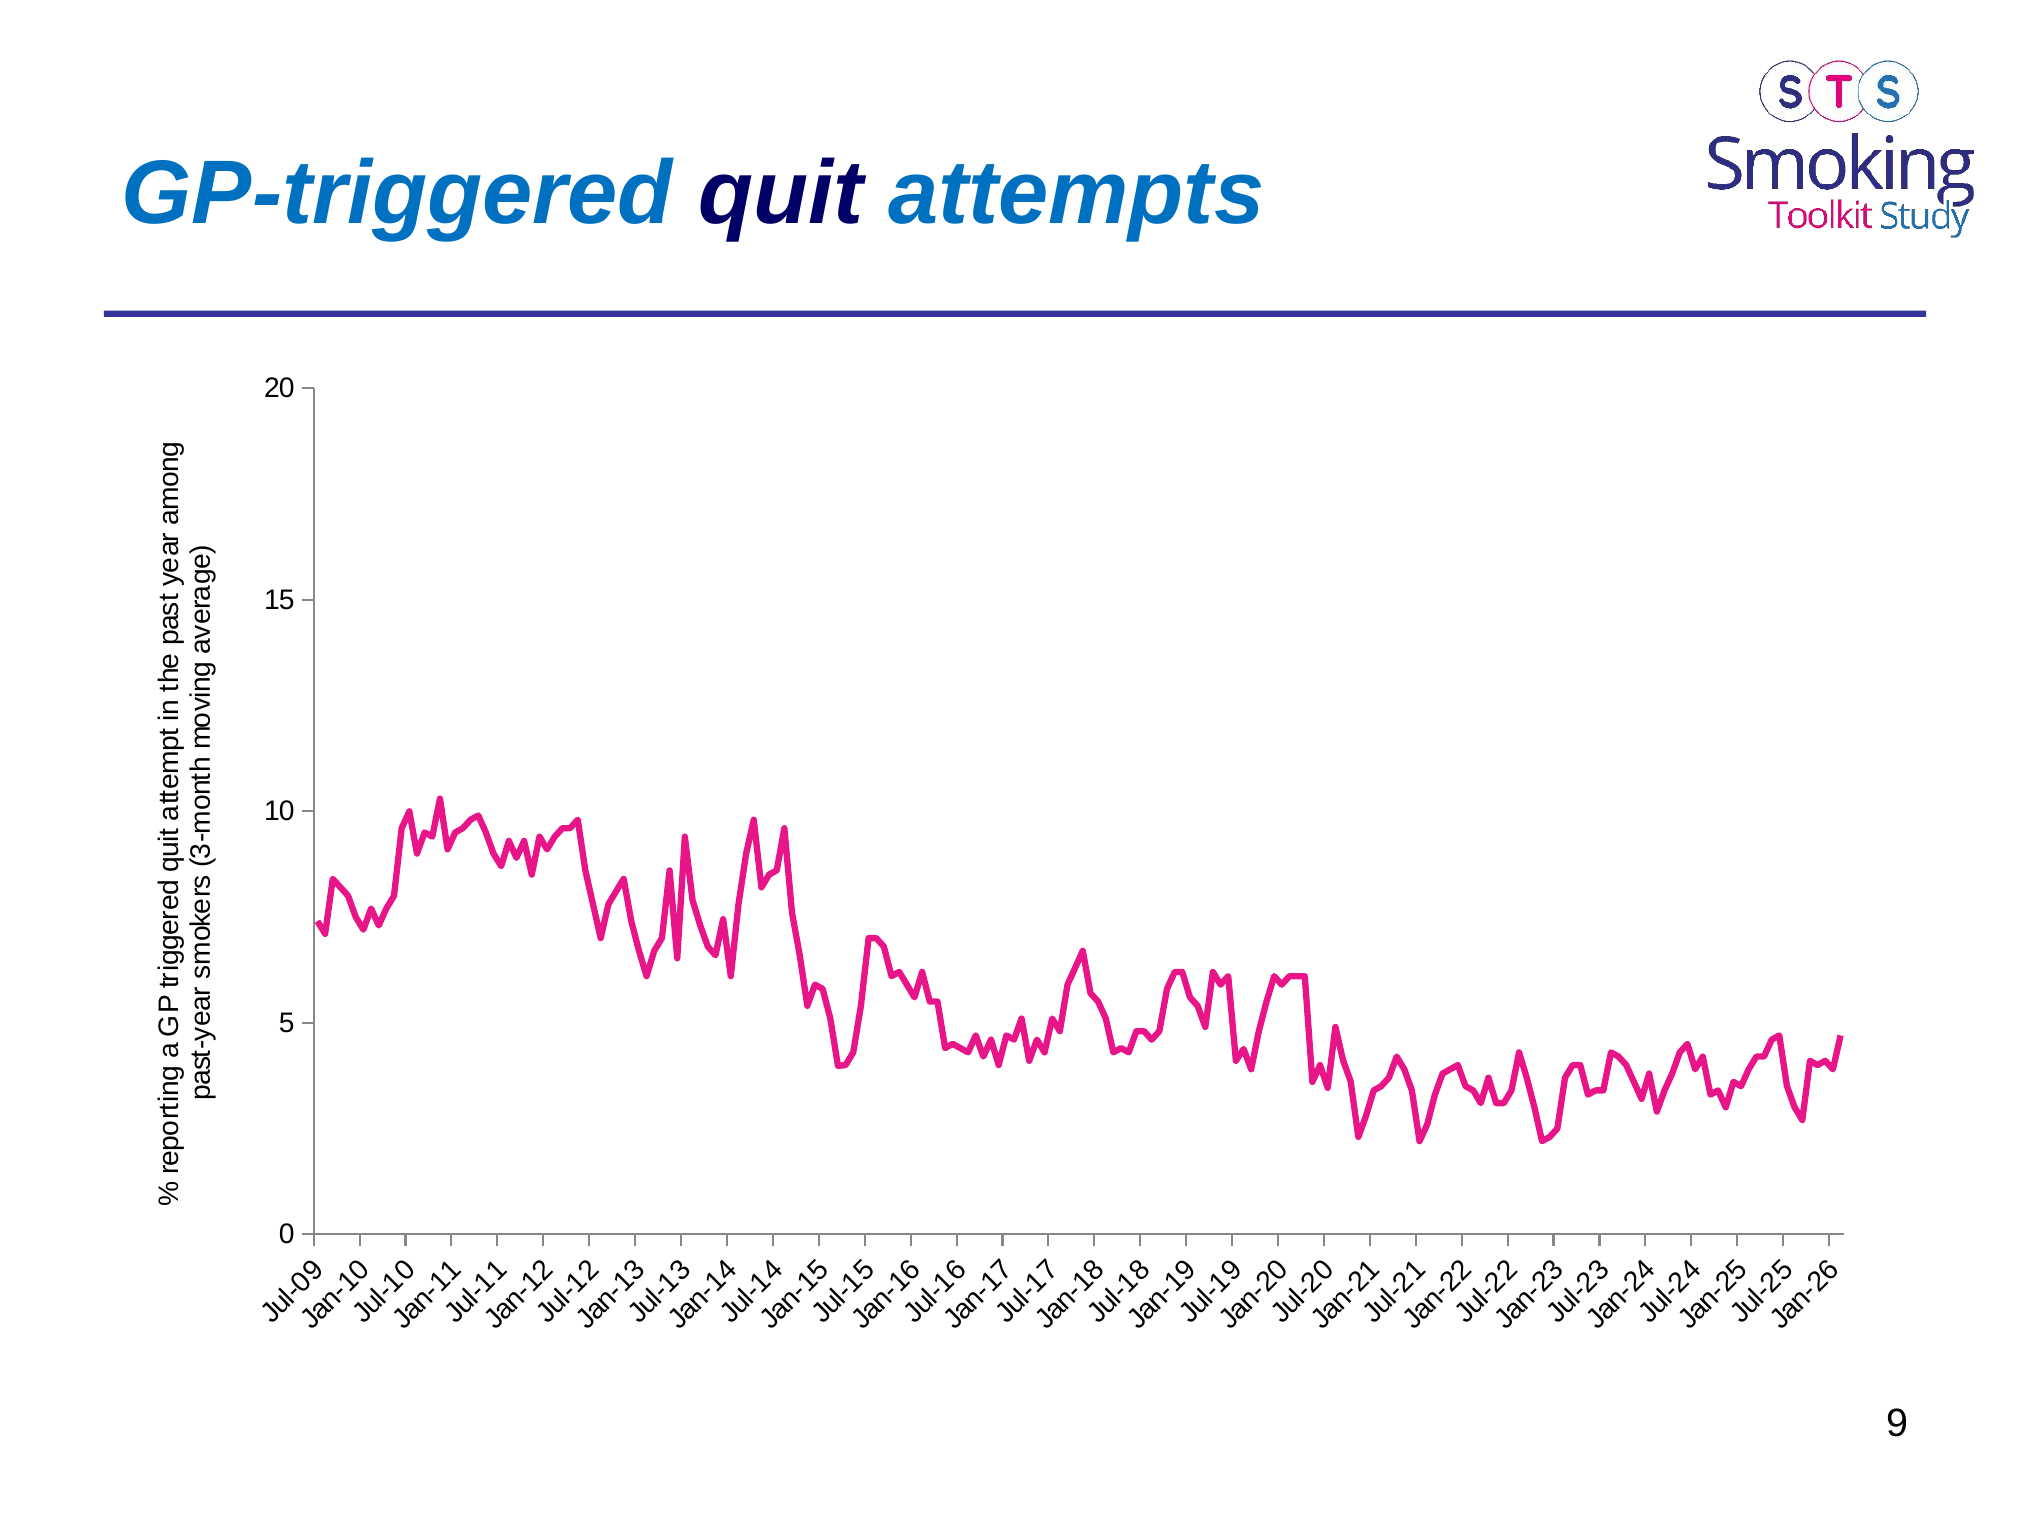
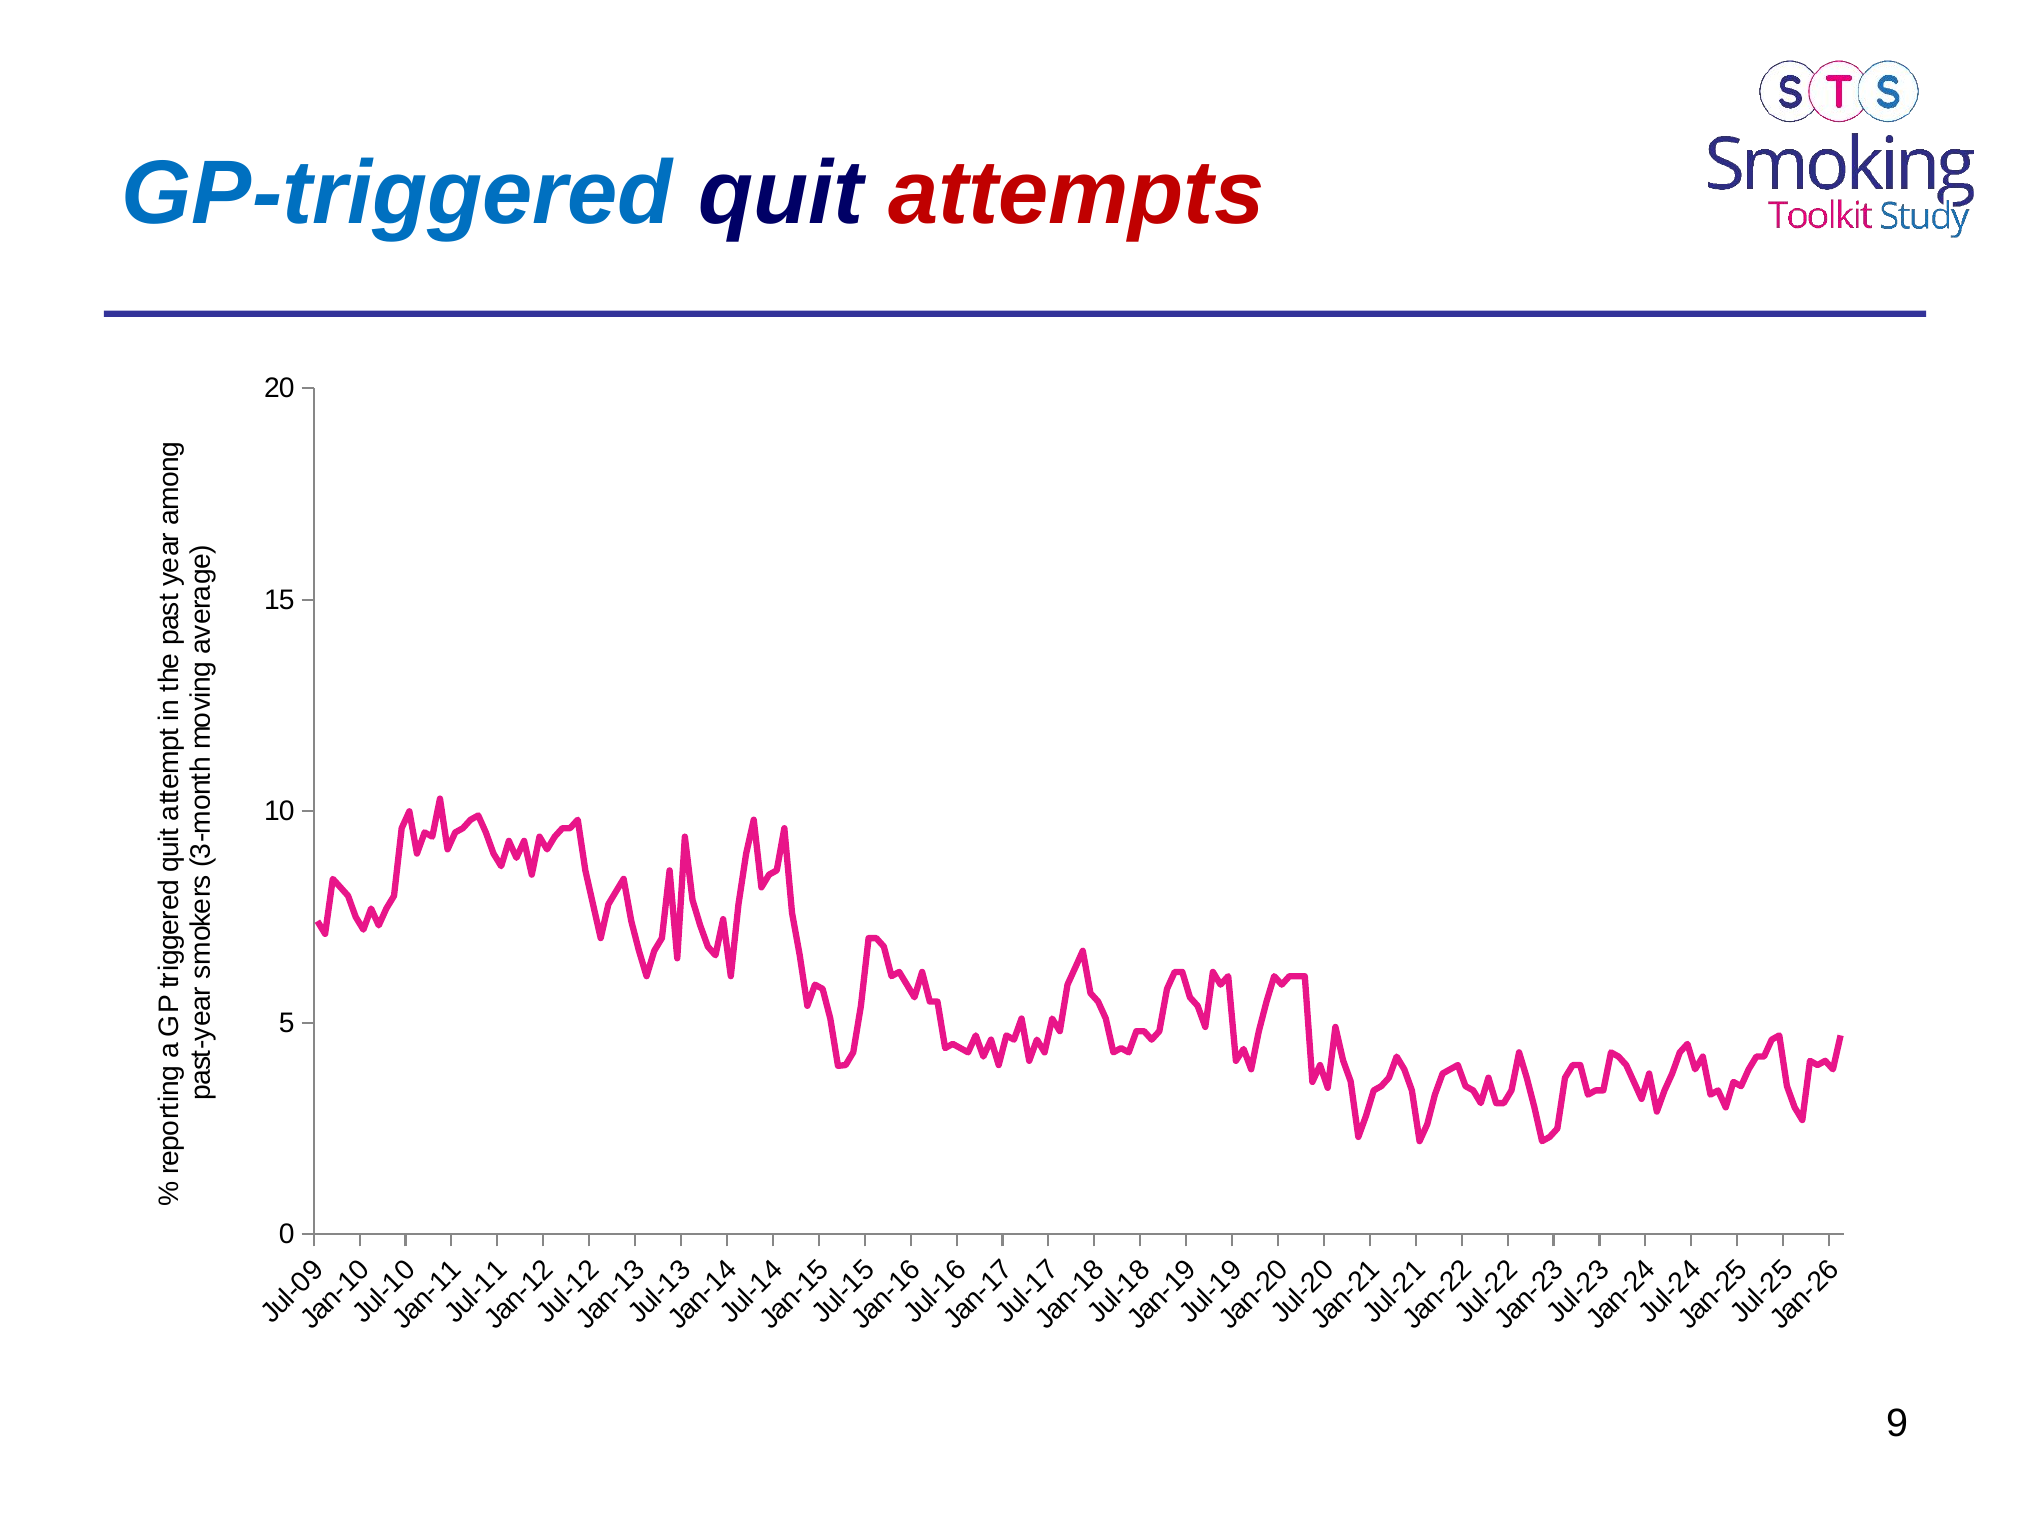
attempts colour: blue -> red
